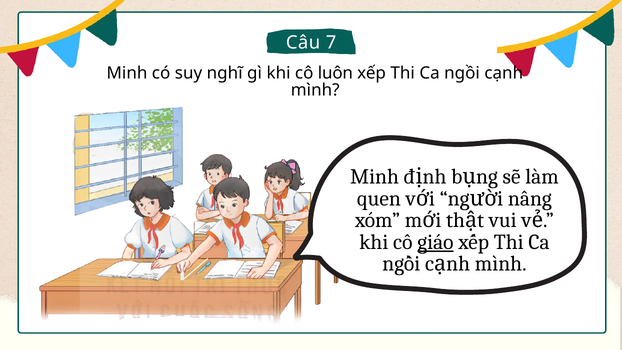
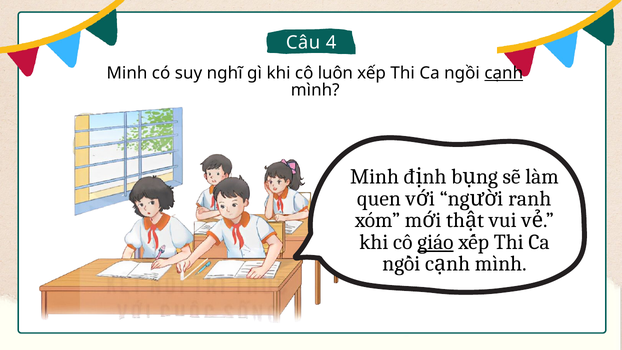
7: 7 -> 4
cạnh underline: none -> present
nâng: nâng -> ranh
